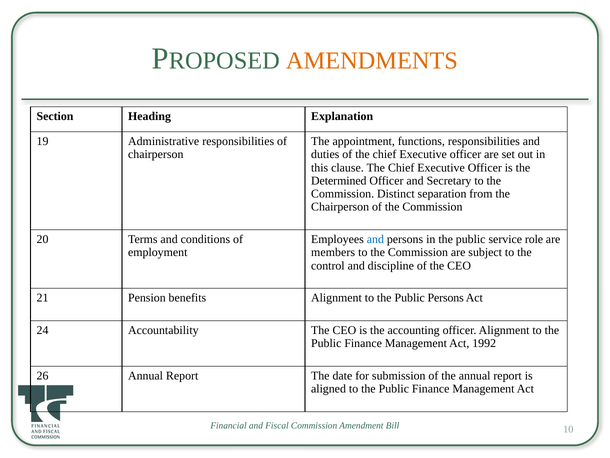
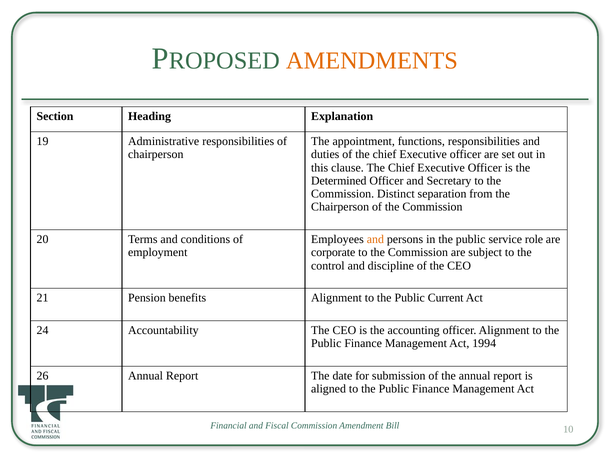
and at (375, 239) colour: blue -> orange
members: members -> corporate
Public Persons: Persons -> Current
1992: 1992 -> 1994
